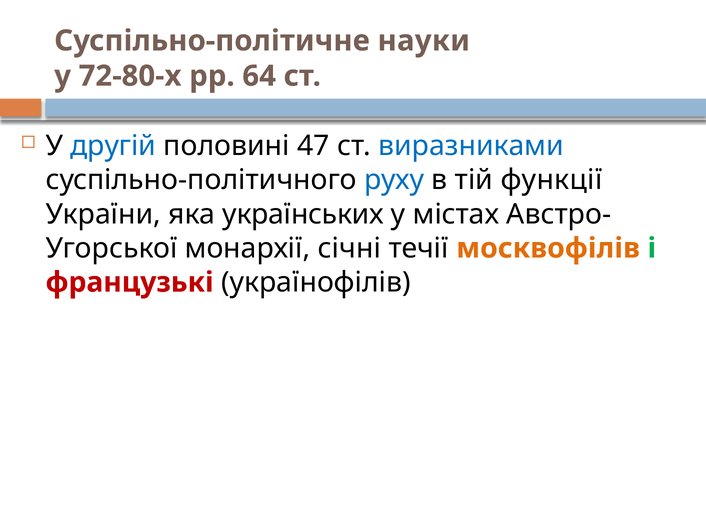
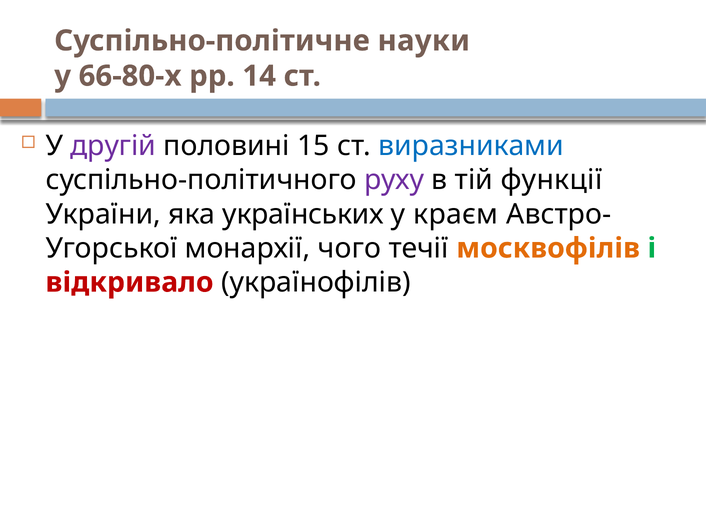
72-80-х: 72-80-х -> 66-80-х
64: 64 -> 14
другій colour: blue -> purple
47: 47 -> 15
руху colour: blue -> purple
містах: містах -> краєм
січні: січні -> чого
французькі: французькі -> відкривало
